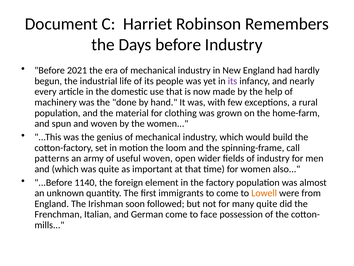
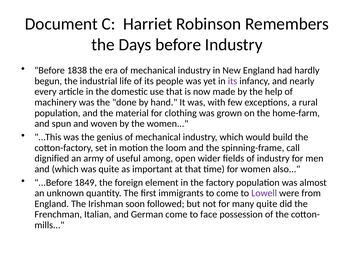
2021: 2021 -> 1838
patterns: patterns -> dignified
useful woven: woven -> among
1140: 1140 -> 1849
Lowell colour: orange -> purple
